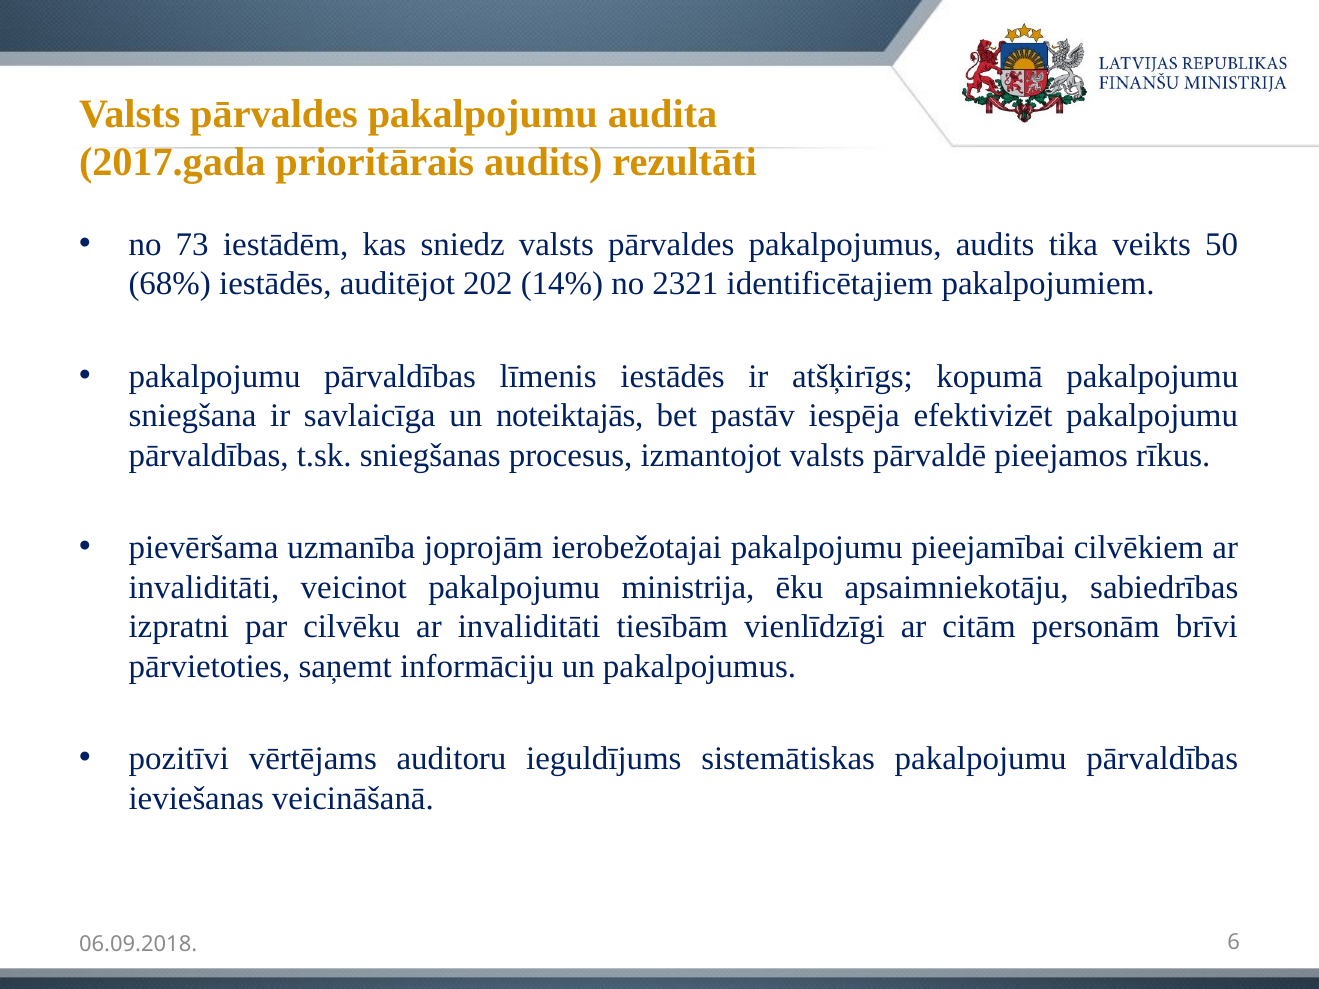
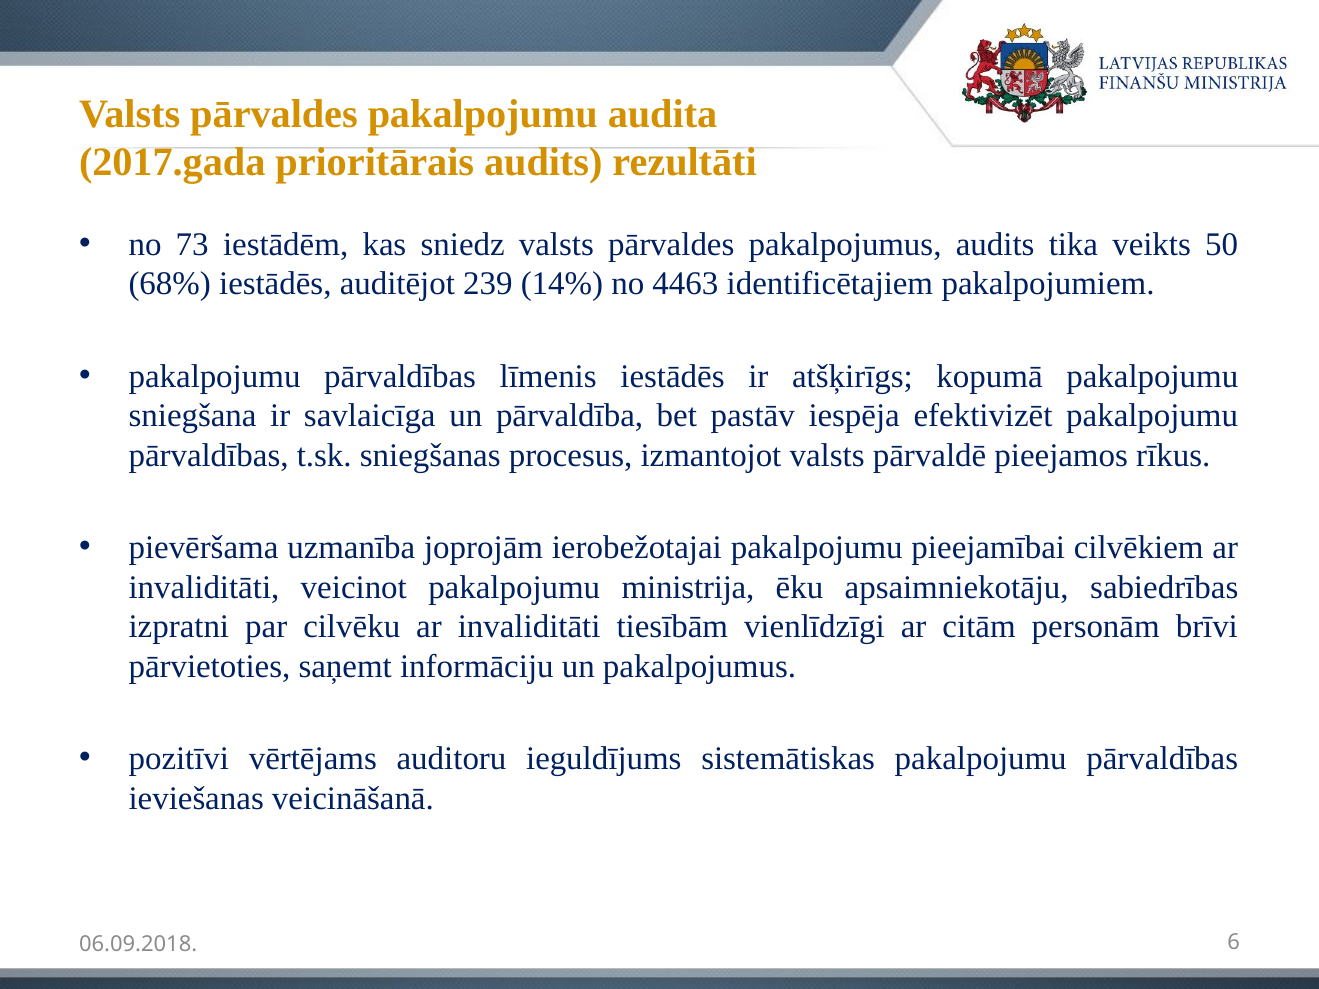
202: 202 -> 239
2321: 2321 -> 4463
noteiktajās: noteiktajās -> pārvaldība
